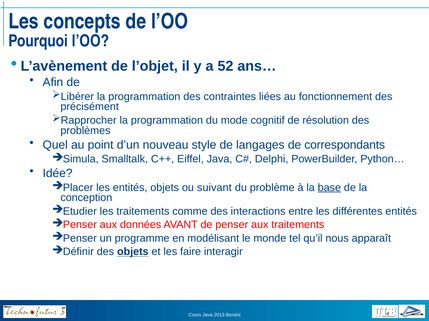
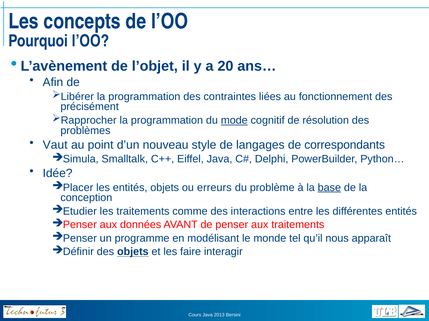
52: 52 -> 20
mode underline: none -> present
Quel: Quel -> Vaut
suivant: suivant -> erreurs
